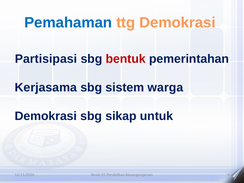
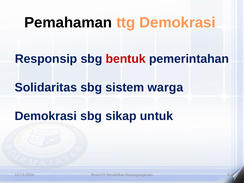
Pemahaman colour: blue -> black
Partisipasi: Partisipasi -> Responsip
Kerjasama: Kerjasama -> Solidaritas
